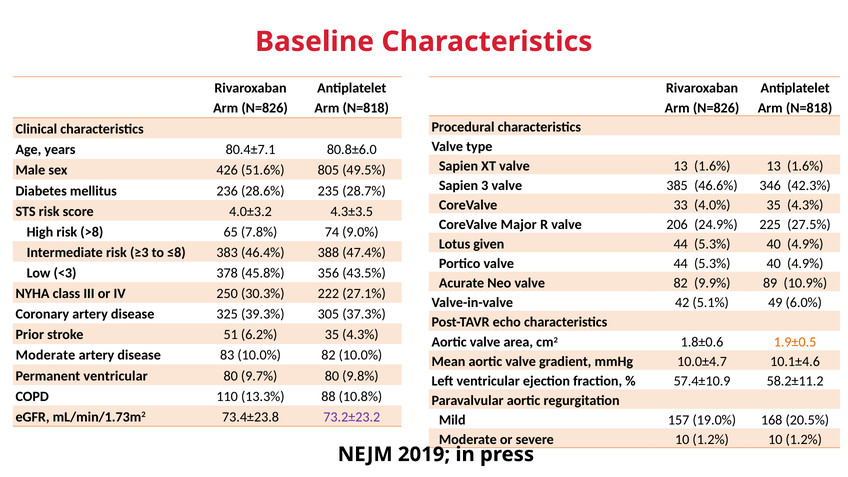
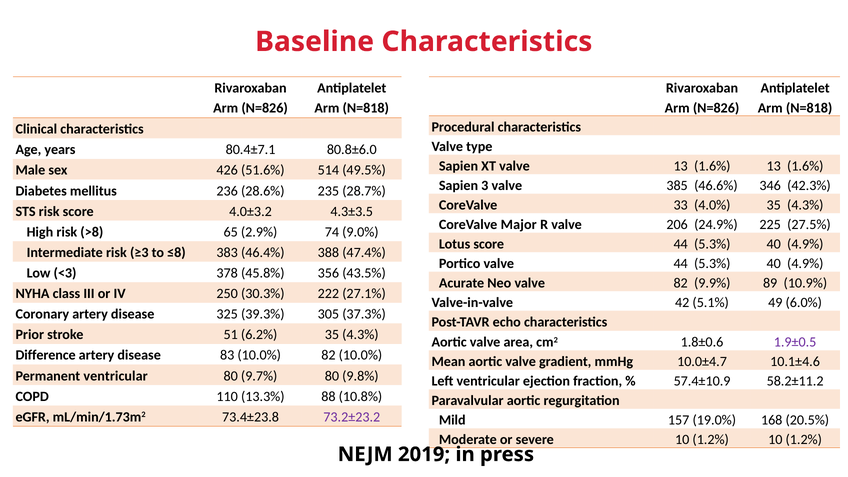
805: 805 -> 514
7.8%: 7.8% -> 2.9%
Lotus given: given -> score
1.9±0.5 colour: orange -> purple
Moderate at (46, 355): Moderate -> Difference
